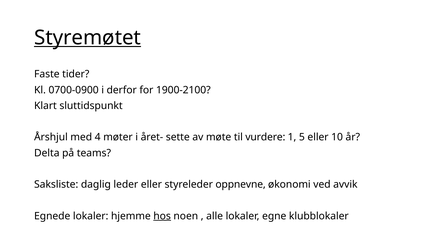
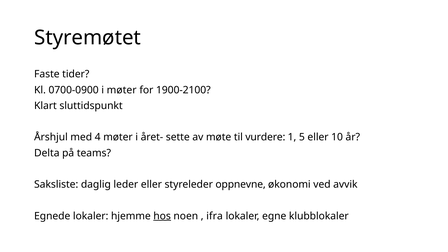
Styremøtet underline: present -> none
i derfor: derfor -> møter
alle: alle -> ifra
